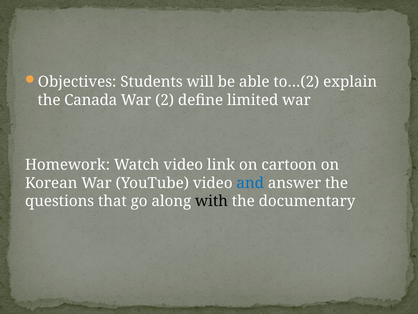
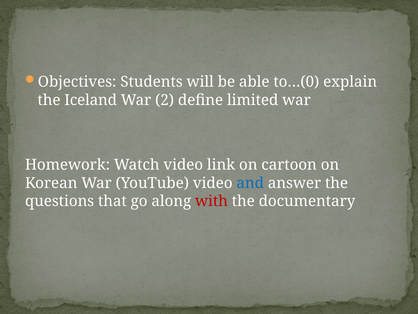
to…(2: to…(2 -> to…(0
Canada: Canada -> Iceland
with colour: black -> red
